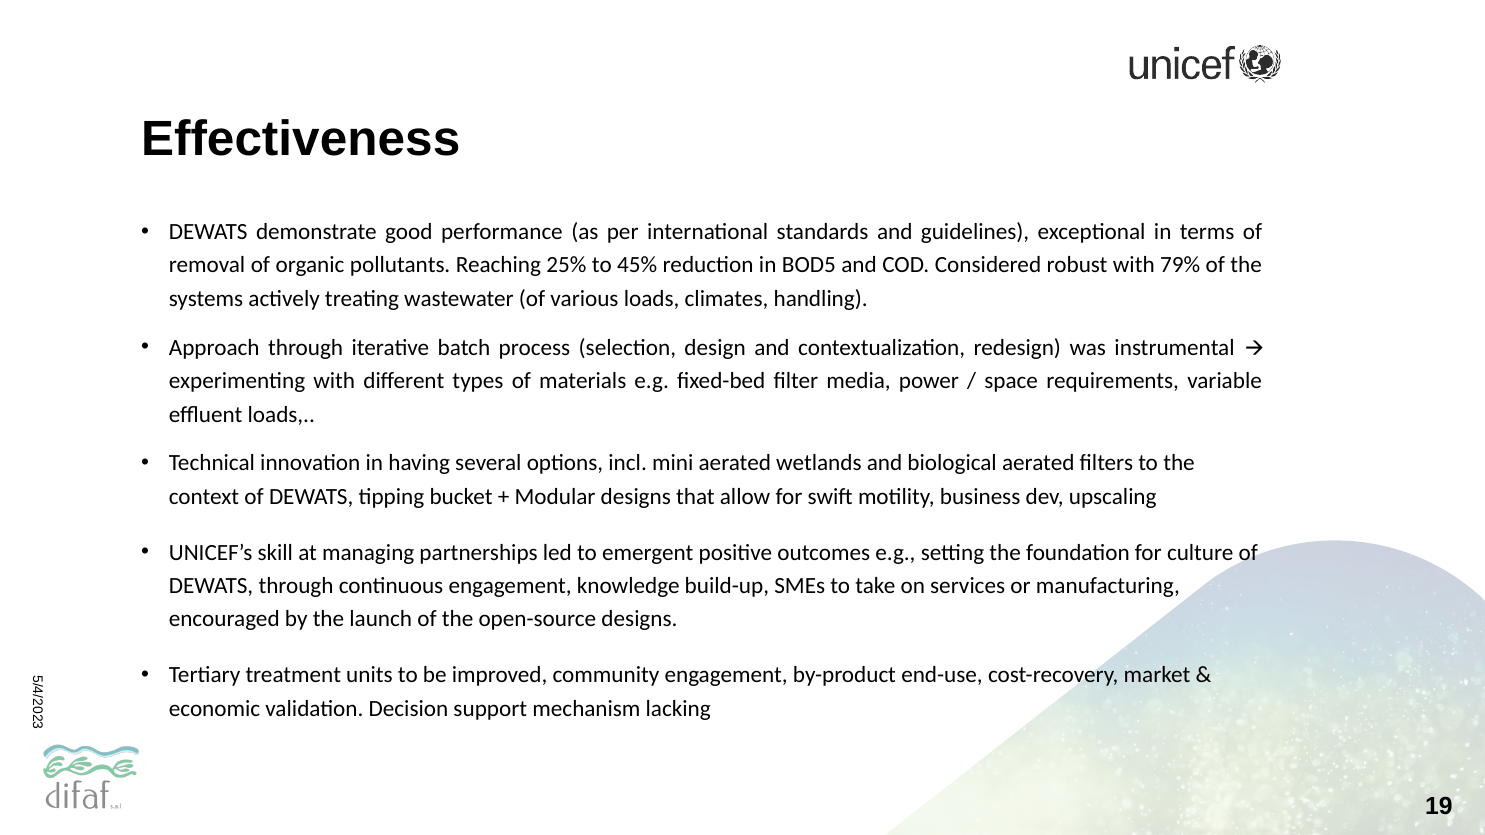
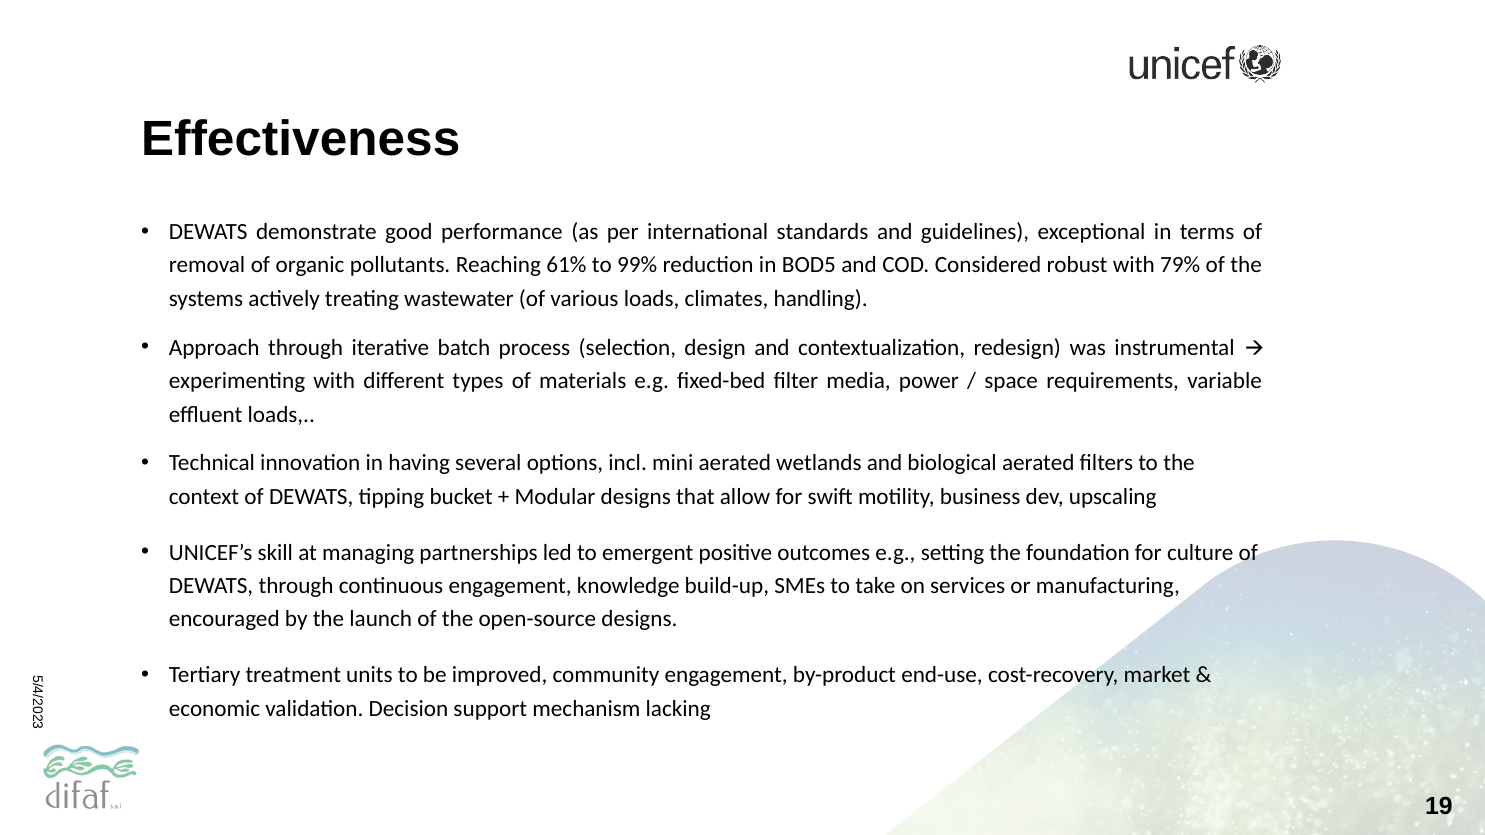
25%: 25% -> 61%
45%: 45% -> 99%
